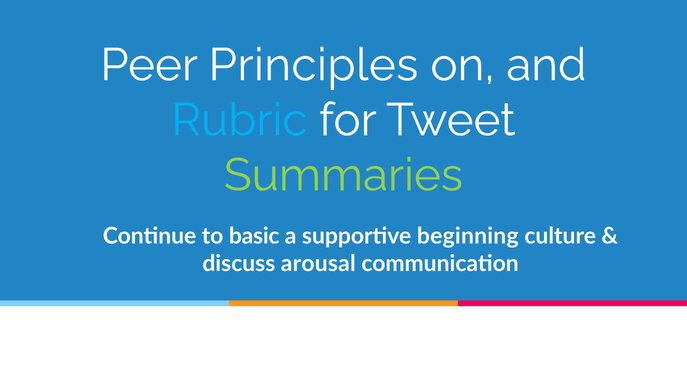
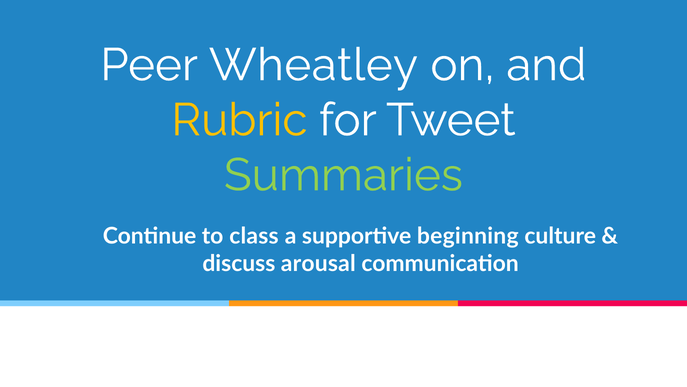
Principles: Principles -> Wheatley
Rubric colour: light blue -> yellow
basic: basic -> class
